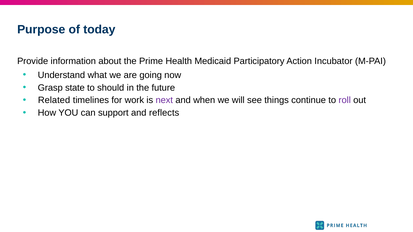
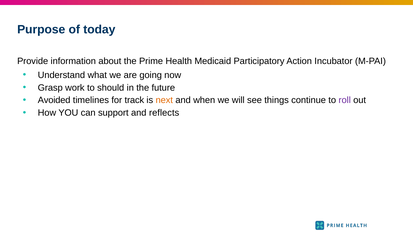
state: state -> work
Related: Related -> Avoided
work: work -> track
next colour: purple -> orange
